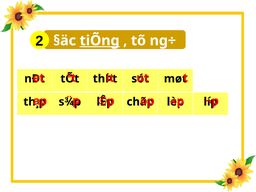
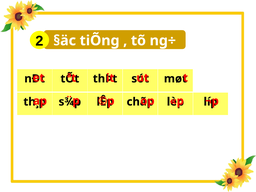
tiÕng underline: present -> none
